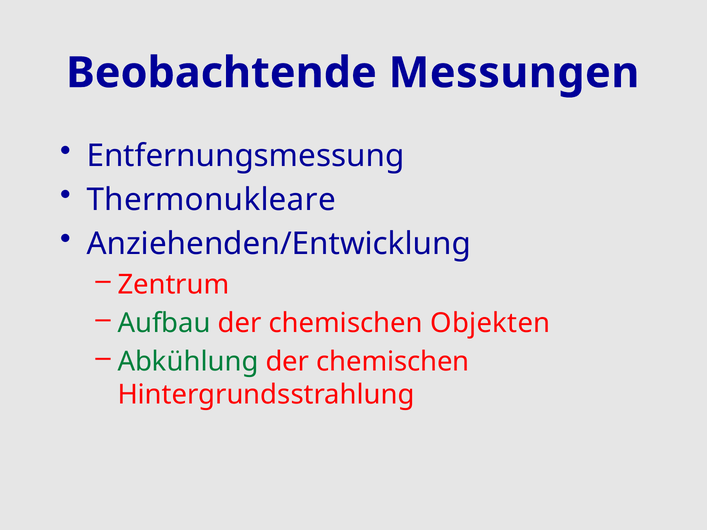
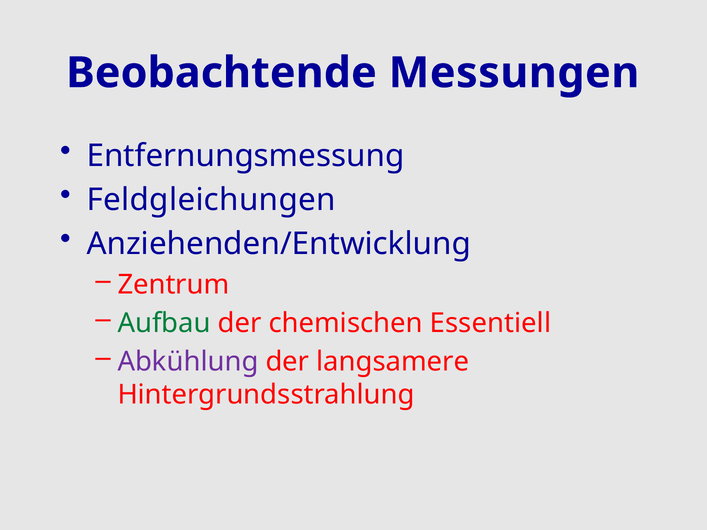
Thermonukleare: Thermonukleare -> Feldgleichungen
Objekten: Objekten -> Essentiell
Abkühlung colour: green -> purple
chemischen at (393, 362): chemischen -> langsamere
